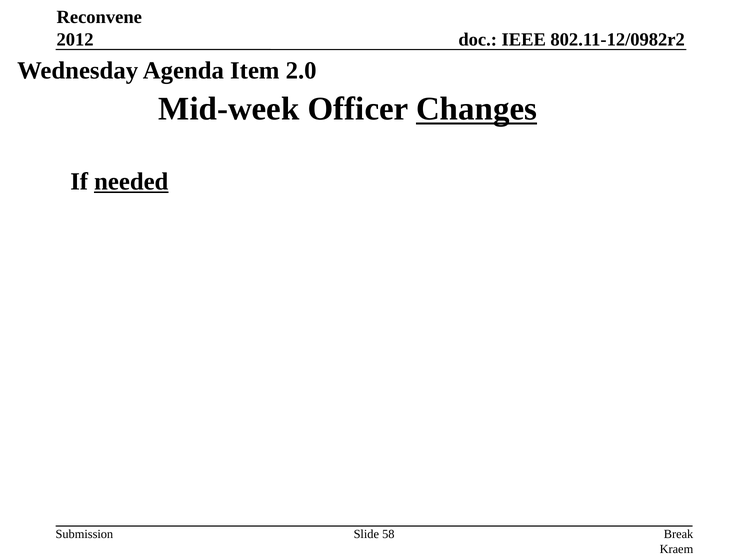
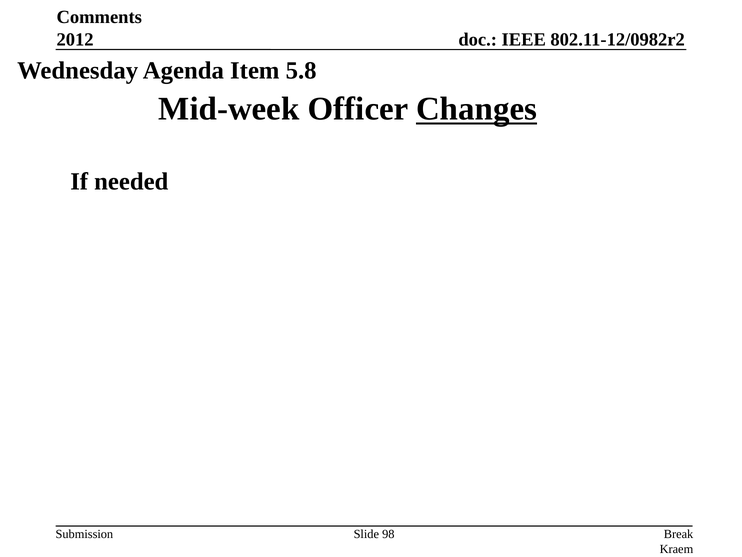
Reconvene: Reconvene -> Comments
2.0: 2.0 -> 5.8
needed underline: present -> none
58: 58 -> 98
